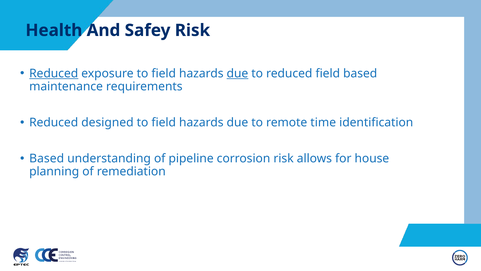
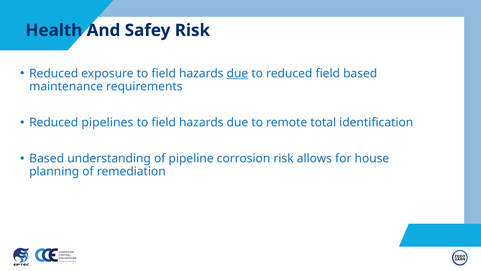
Reduced at (54, 73) underline: present -> none
designed: designed -> pipelines
time: time -> total
